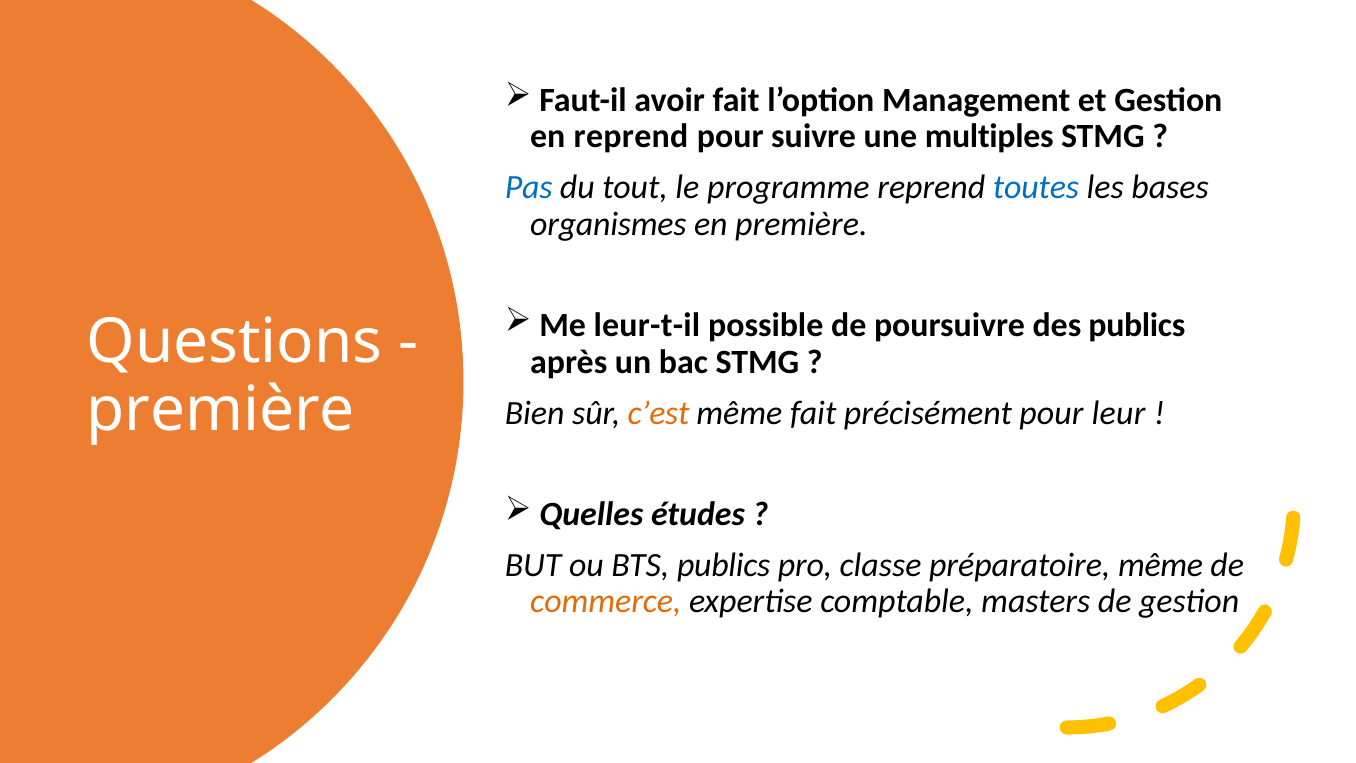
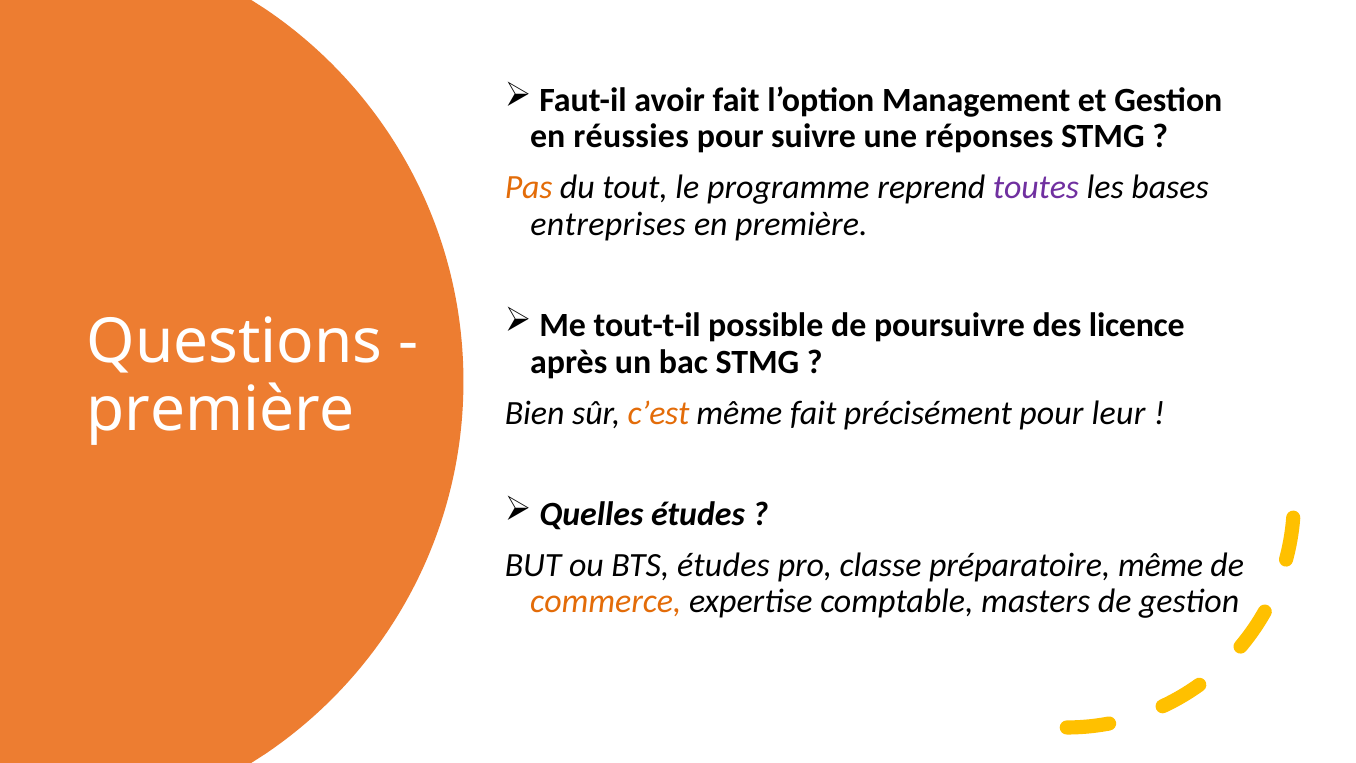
en reprend: reprend -> réussies
multiples: multiples -> réponses
Pas colour: blue -> orange
toutes colour: blue -> purple
organismes: organismes -> entreprises
leur-t-il: leur-t-il -> tout-t-il
des publics: publics -> licence
BTS publics: publics -> études
